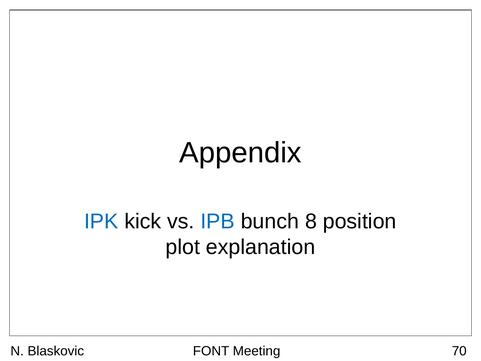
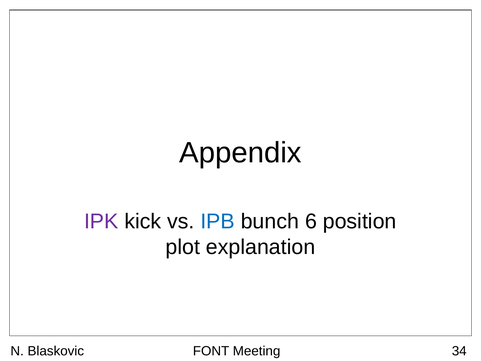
IPK colour: blue -> purple
8: 8 -> 6
70: 70 -> 34
